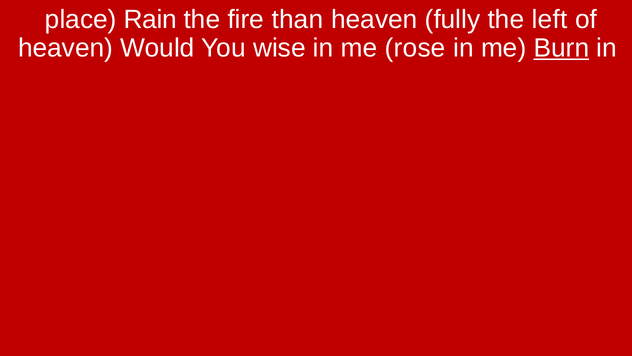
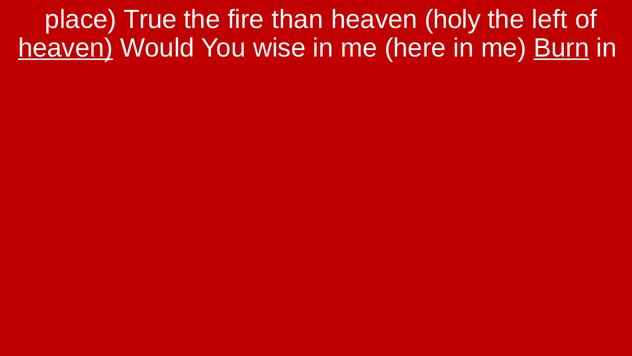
Rain: Rain -> True
fully: fully -> holy
heaven at (66, 48) underline: none -> present
rose: rose -> here
